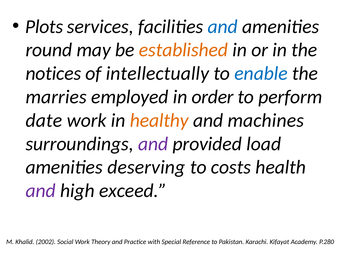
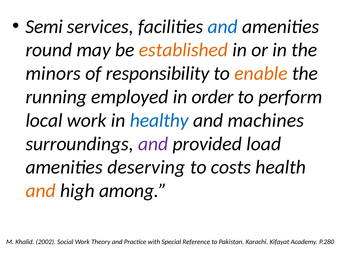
Plots: Plots -> Semi
notices: notices -> minors
intellectually: intellectually -> responsibility
enable colour: blue -> orange
marries: marries -> running
date: date -> local
healthy colour: orange -> blue
and at (41, 191) colour: purple -> orange
exceed: exceed -> among
